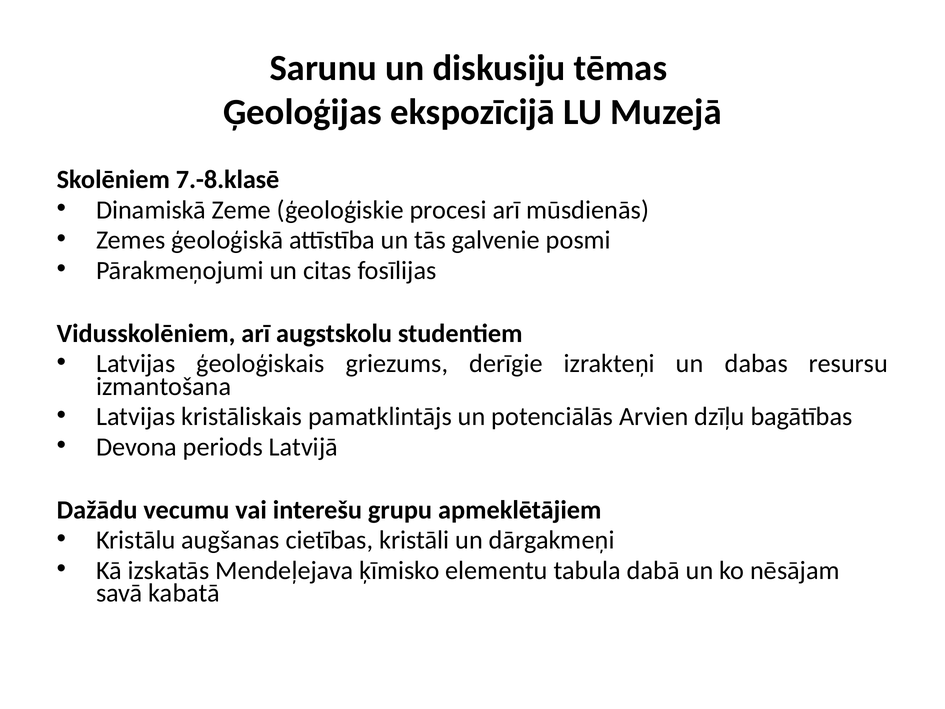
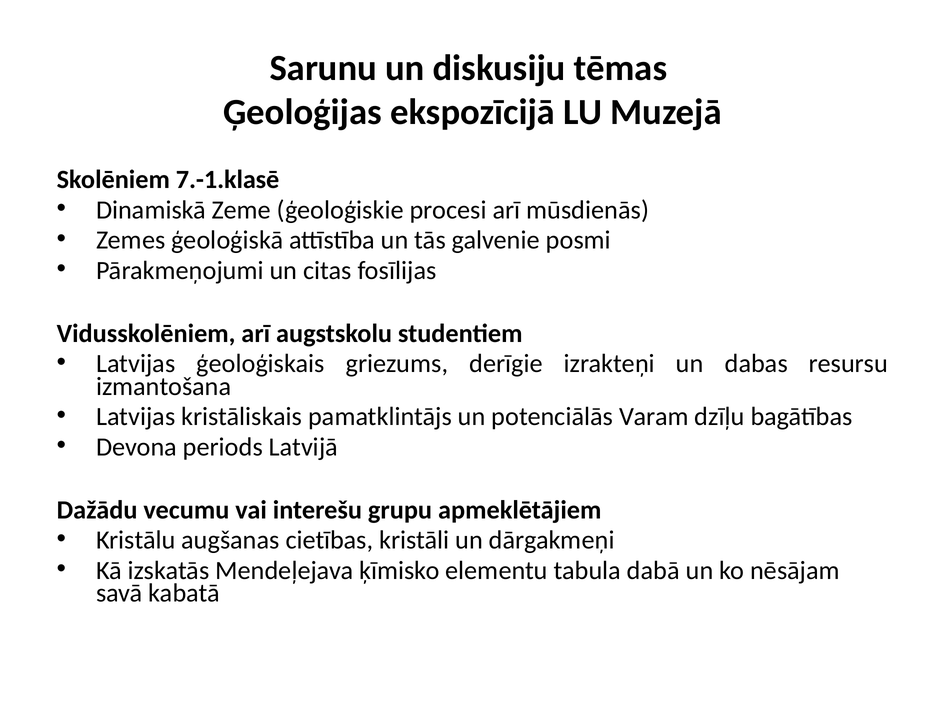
7.-8.klasē: 7.-8.klasē -> 7.-1.klasē
Arvien: Arvien -> Varam
